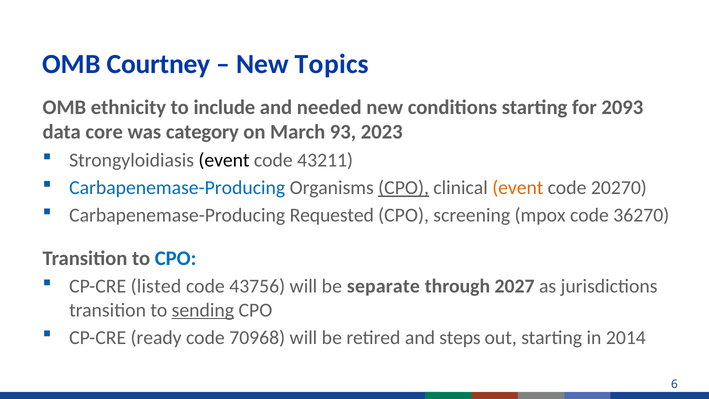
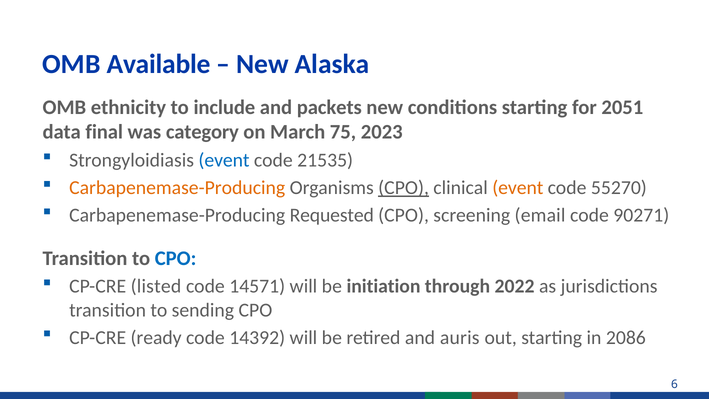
Courtney: Courtney -> Available
Topics: Topics -> Alaska
needed: needed -> packets
2093: 2093 -> 2051
core: core -> final
93: 93 -> 75
event at (224, 160) colour: black -> blue
43211: 43211 -> 21535
Carbapenemase-Producing at (177, 188) colour: blue -> orange
20270: 20270 -> 55270
mpox: mpox -> email
36270: 36270 -> 90271
43756: 43756 -> 14571
separate: separate -> initiation
2027: 2027 -> 2022
sending underline: present -> none
70968: 70968 -> 14392
steps: steps -> auris
2014: 2014 -> 2086
